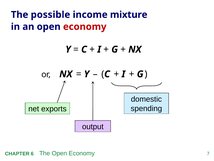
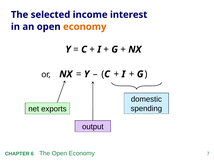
possible: possible -> selected
mixture: mixture -> interest
economy at (85, 27) colour: red -> orange
